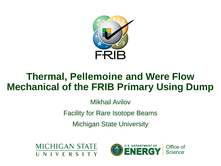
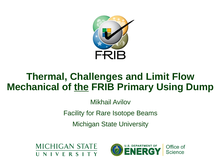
Pellemoine: Pellemoine -> Challenges
Were: Were -> Limit
the underline: none -> present
